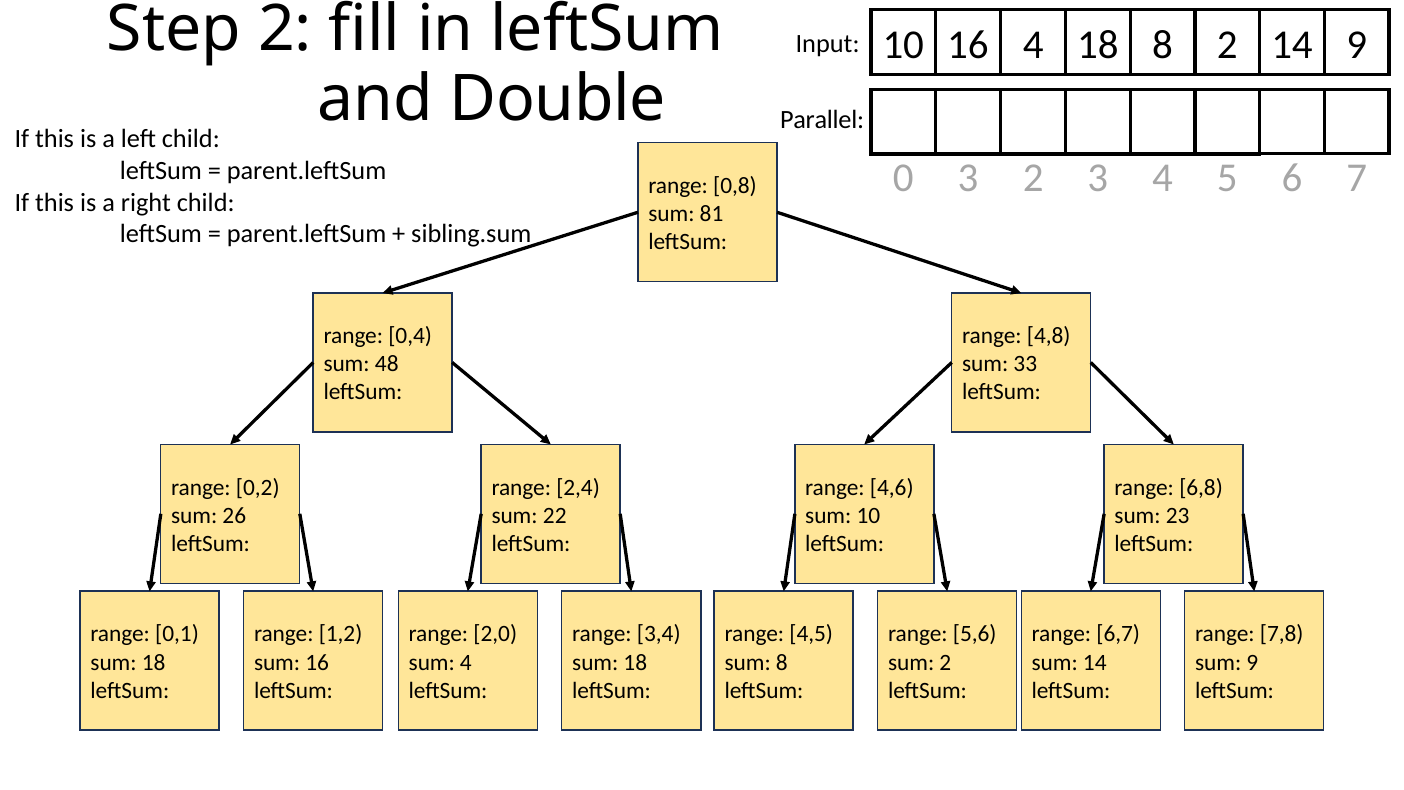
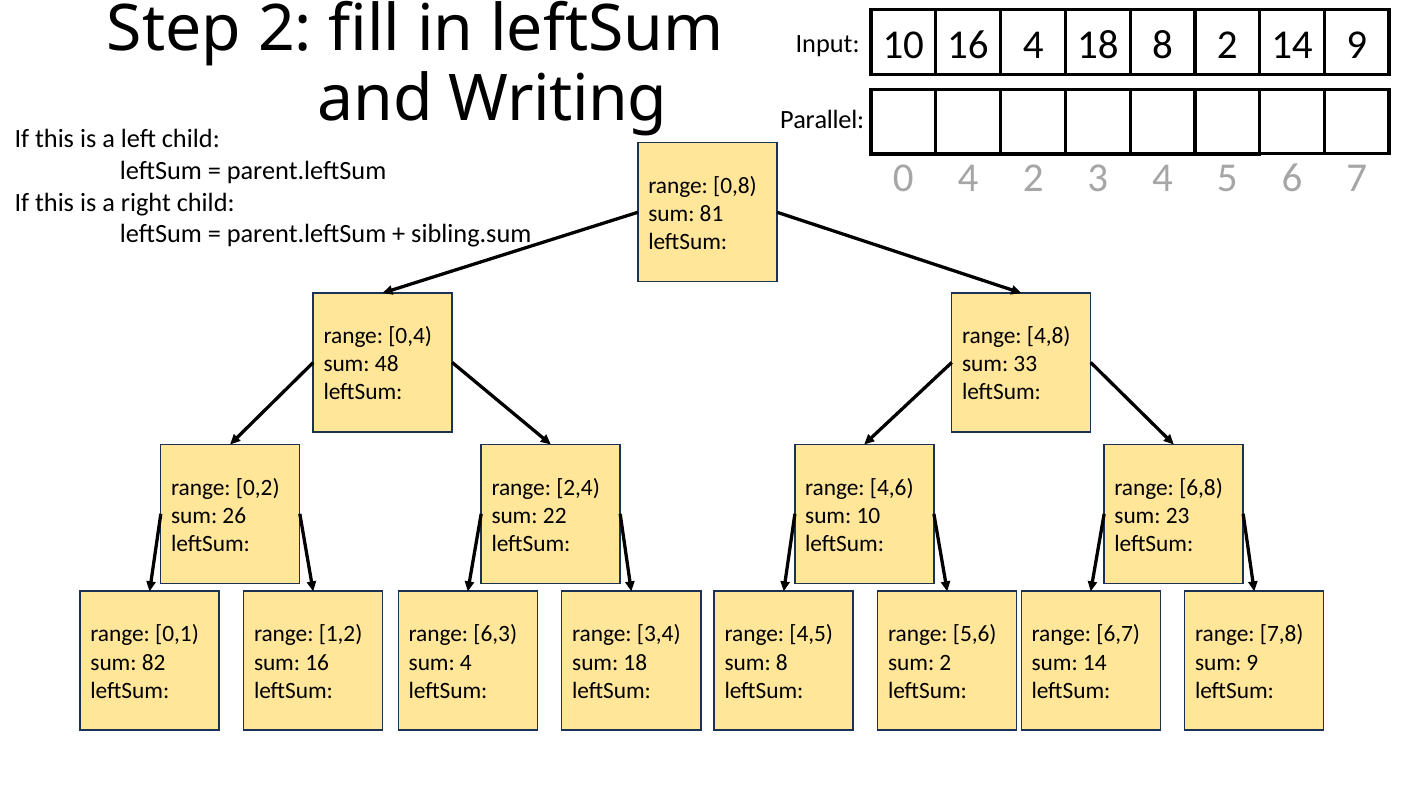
Double: Double -> Writing
0 3: 3 -> 4
2,0: 2,0 -> 6,3
18 at (154, 662): 18 -> 82
